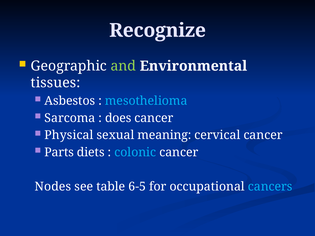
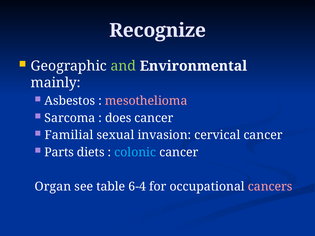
tissues: tissues -> mainly
mesothelioma colour: light blue -> pink
Physical: Physical -> Familial
meaning: meaning -> invasion
Nodes: Nodes -> Organ
6-5: 6-5 -> 6-4
cancers colour: light blue -> pink
